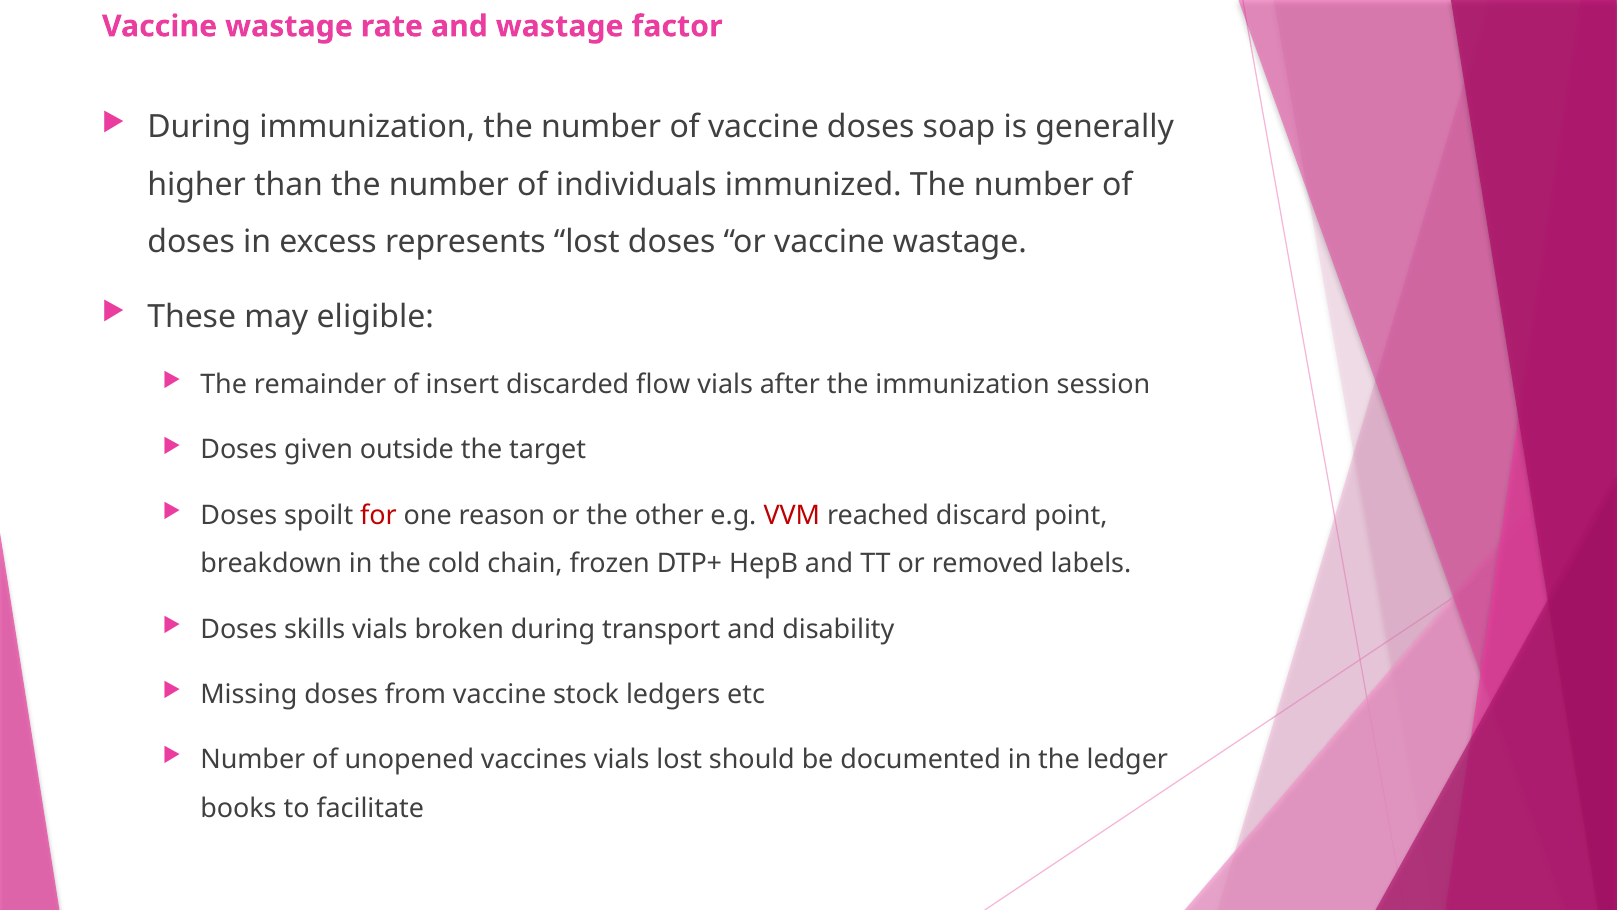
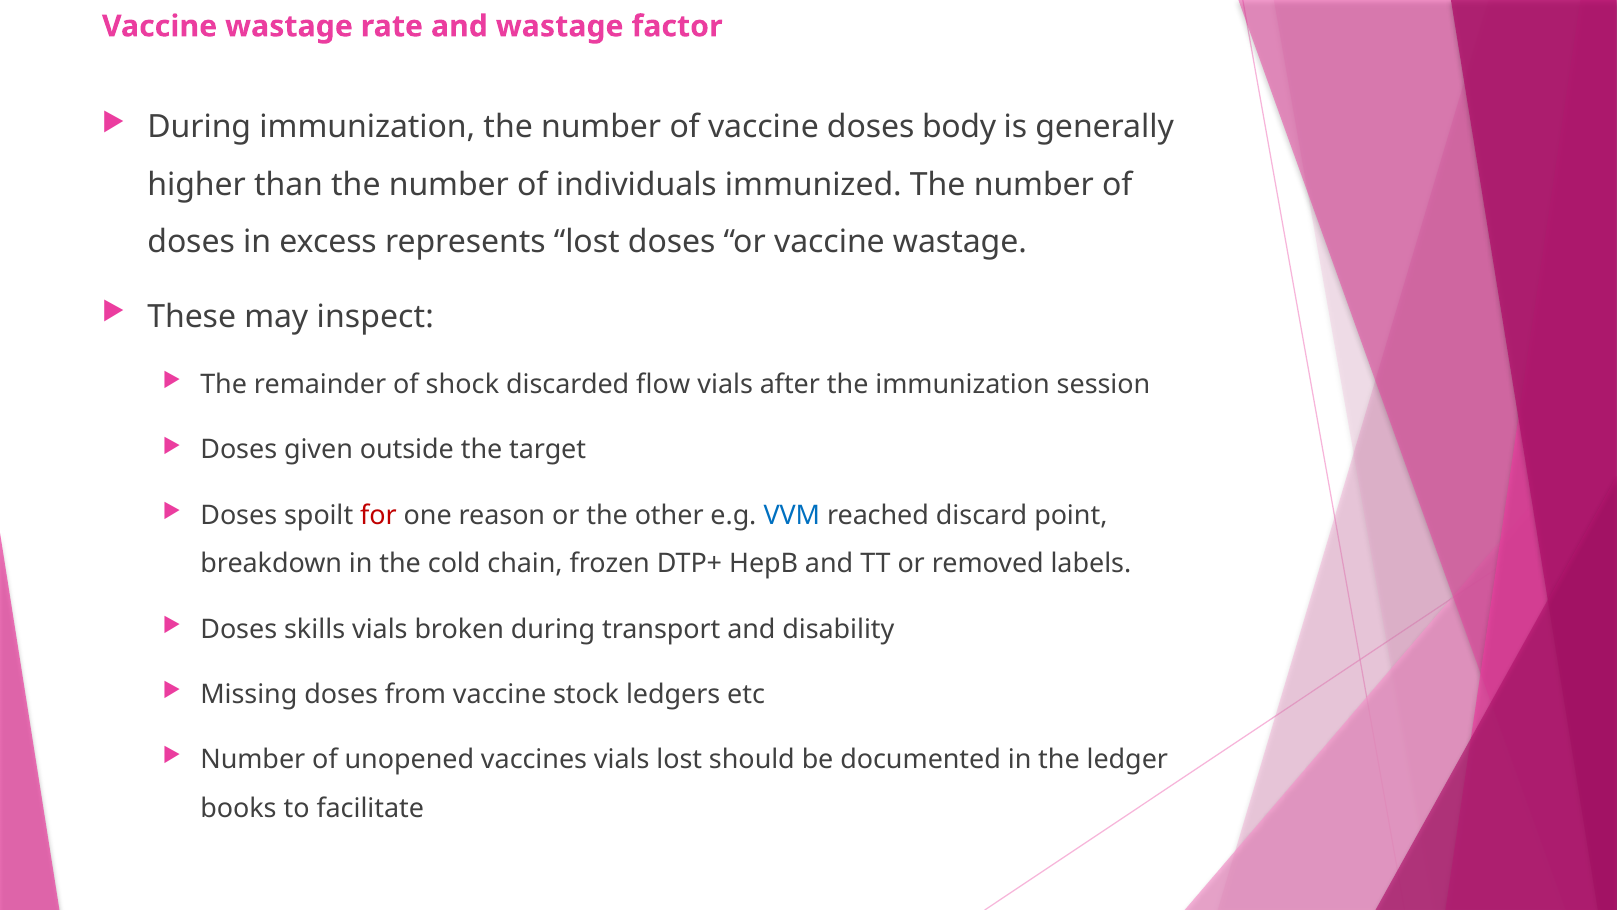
soap: soap -> body
eligible: eligible -> inspect
insert: insert -> shock
VVM colour: red -> blue
